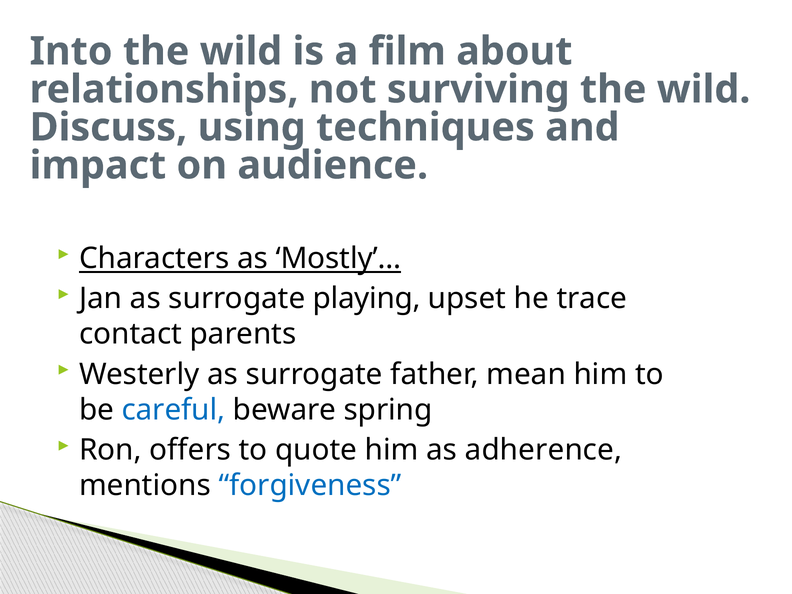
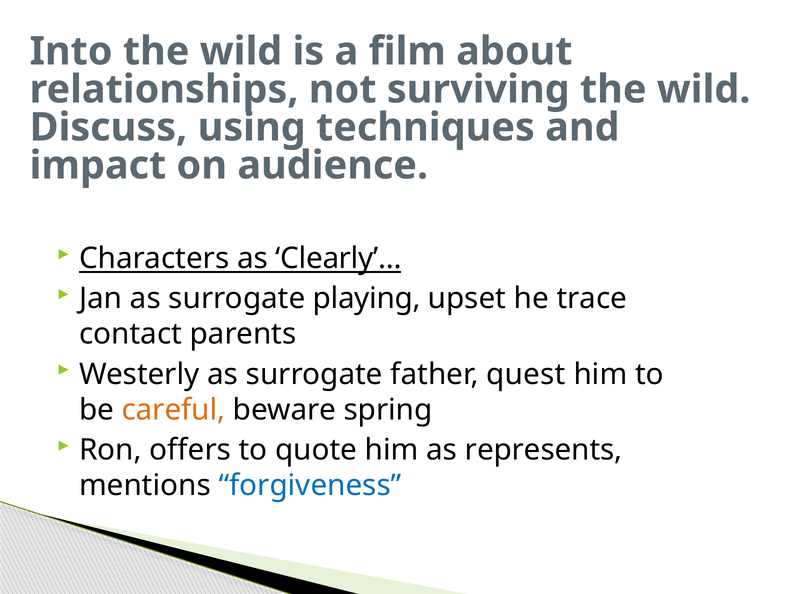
Mostly’…: Mostly’… -> Clearly’…
mean: mean -> quest
careful colour: blue -> orange
adherence: adherence -> represents
